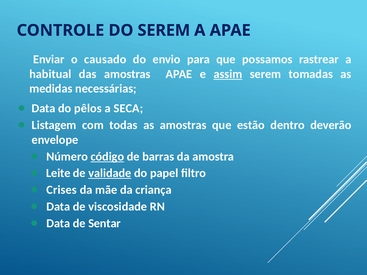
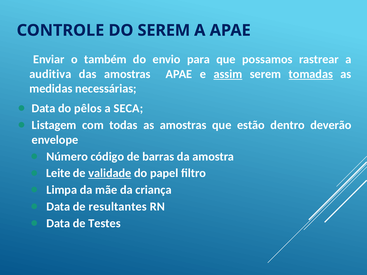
causado: causado -> também
habitual: habitual -> auditiva
tomadas underline: none -> present
código underline: present -> none
Crises: Crises -> Limpa
viscosidade: viscosidade -> resultantes
Sentar: Sentar -> Testes
